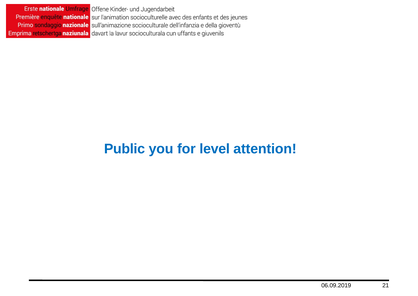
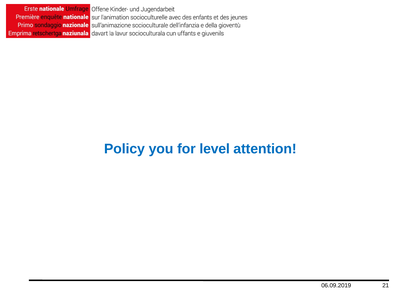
Public: Public -> Policy
